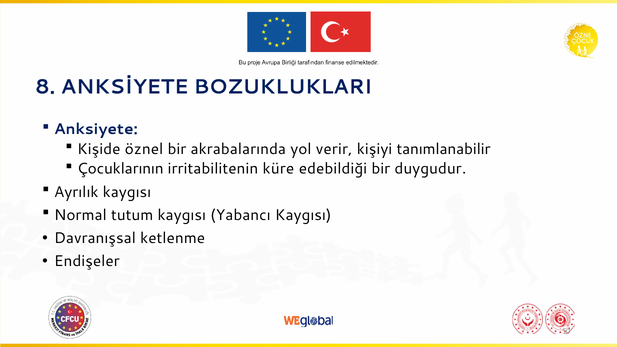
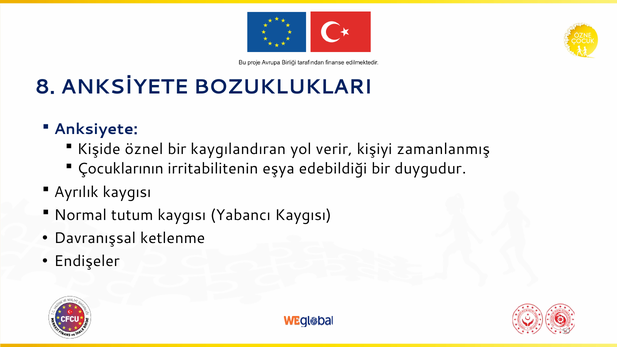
akrabalarında: akrabalarında -> kaygılandıran
tanımlanabilir: tanımlanabilir -> zamanlanmış
küre: küre -> eşya
